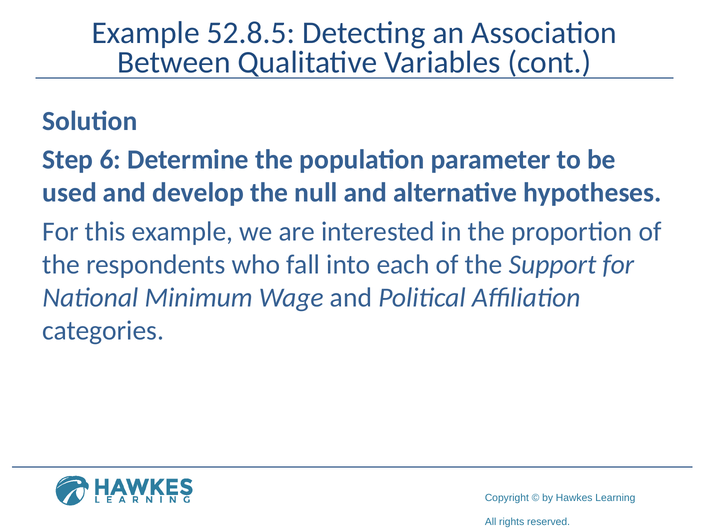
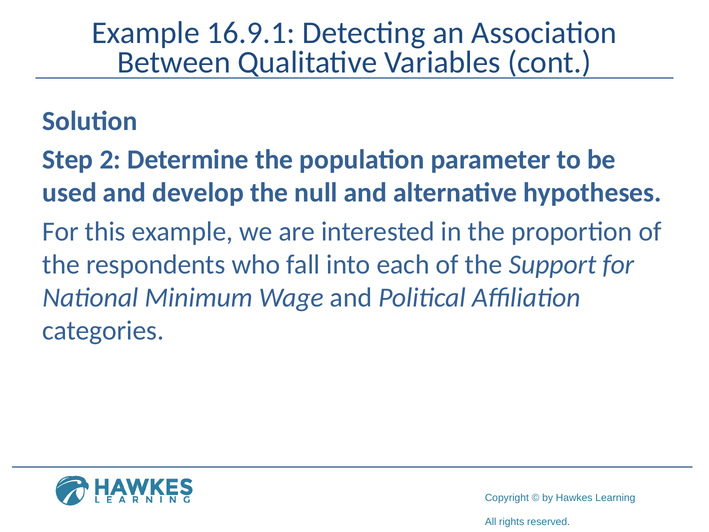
52.8.5: 52.8.5 -> 16.9.1
6: 6 -> 2
